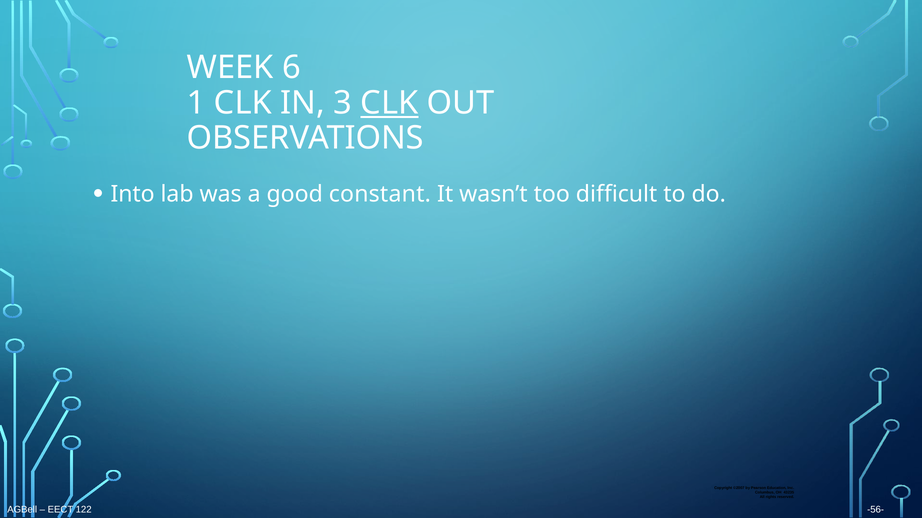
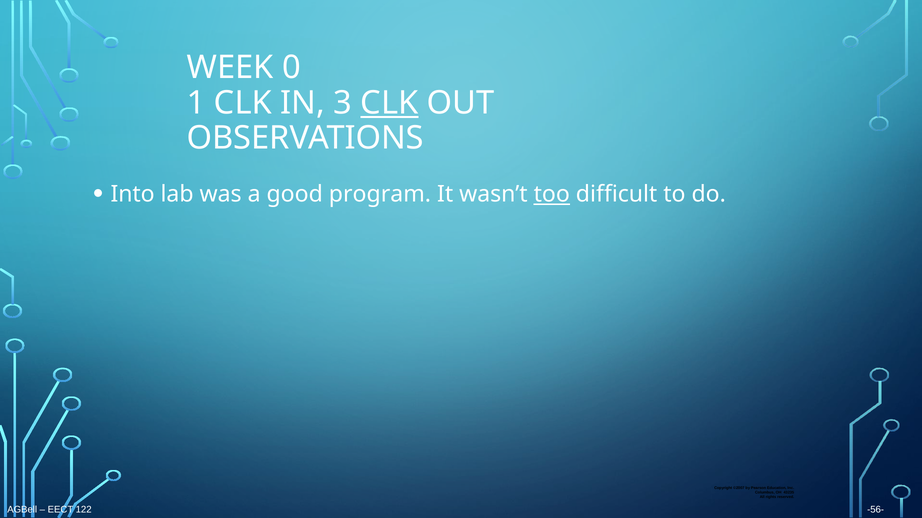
6: 6 -> 0
constant: constant -> program
too underline: none -> present
